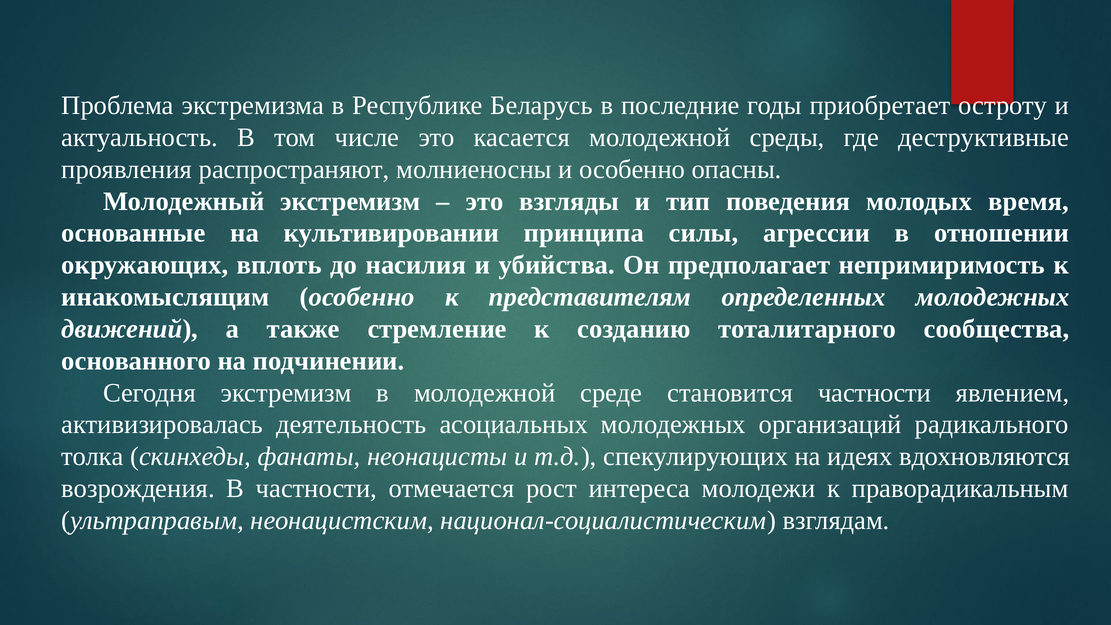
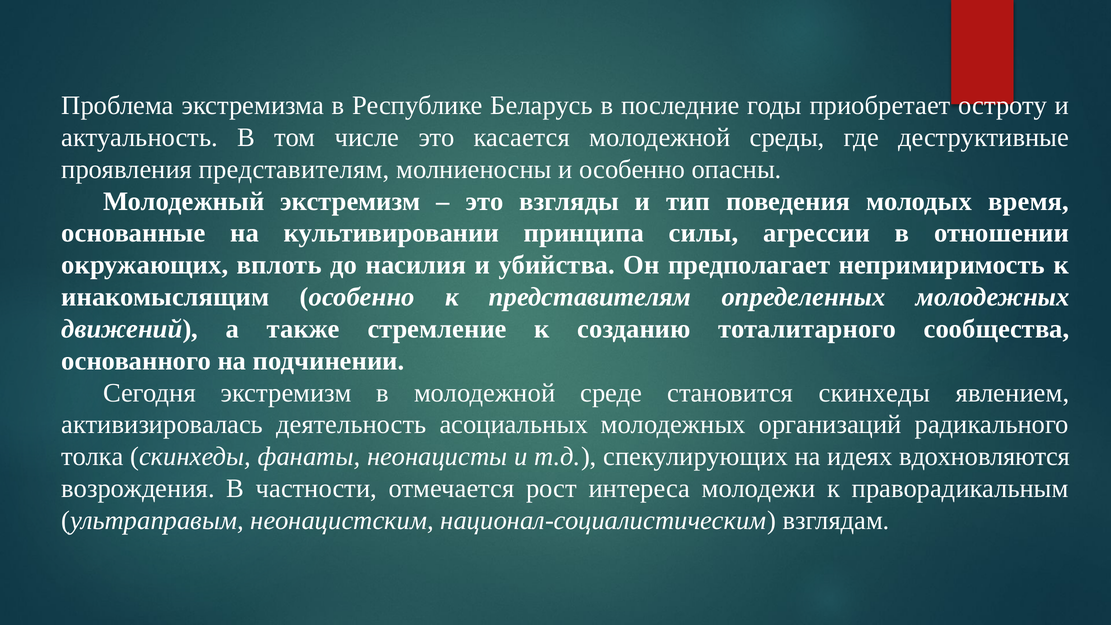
проявления распространяют: распространяют -> представителям
становится частности: частности -> скинхеды
